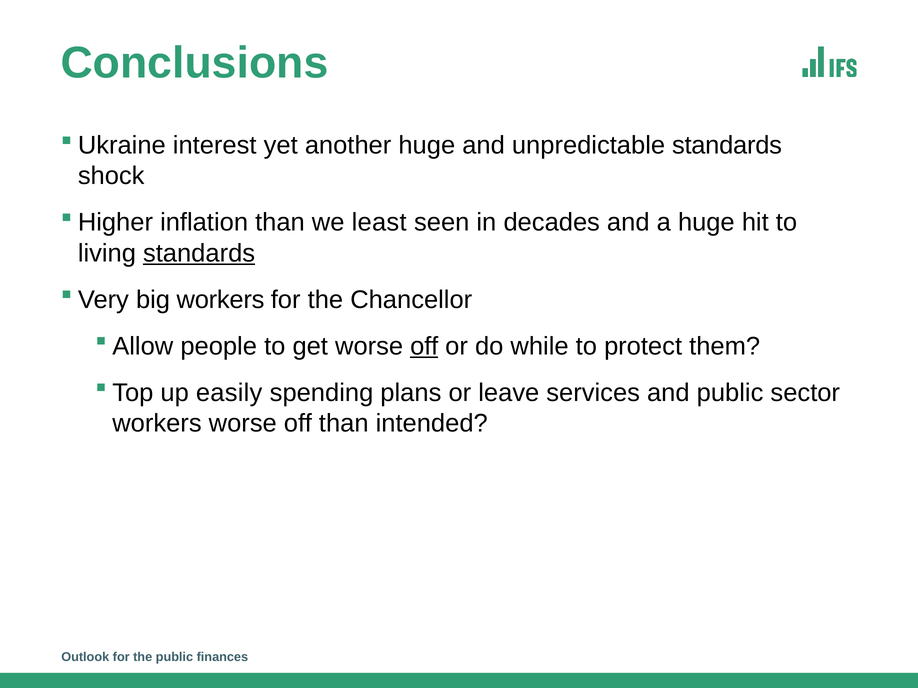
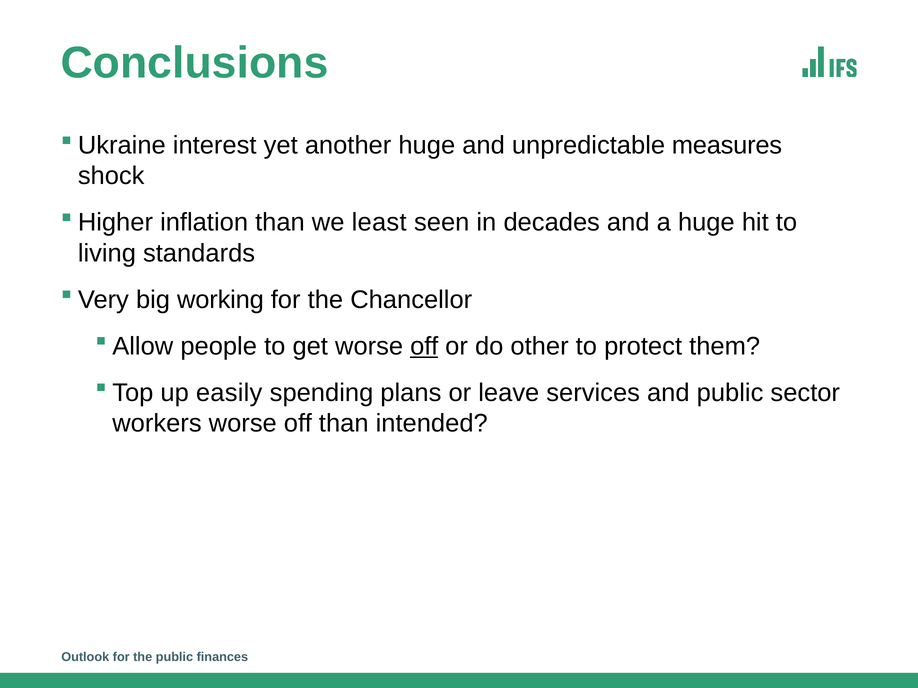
unpredictable standards: standards -> measures
standards at (199, 253) underline: present -> none
big workers: workers -> working
while: while -> other
